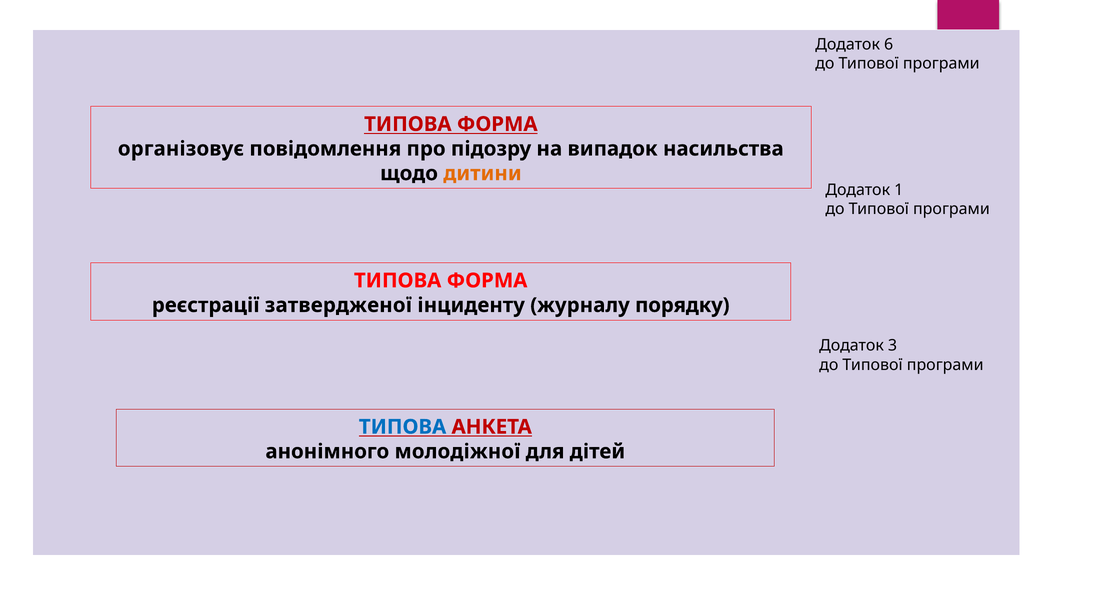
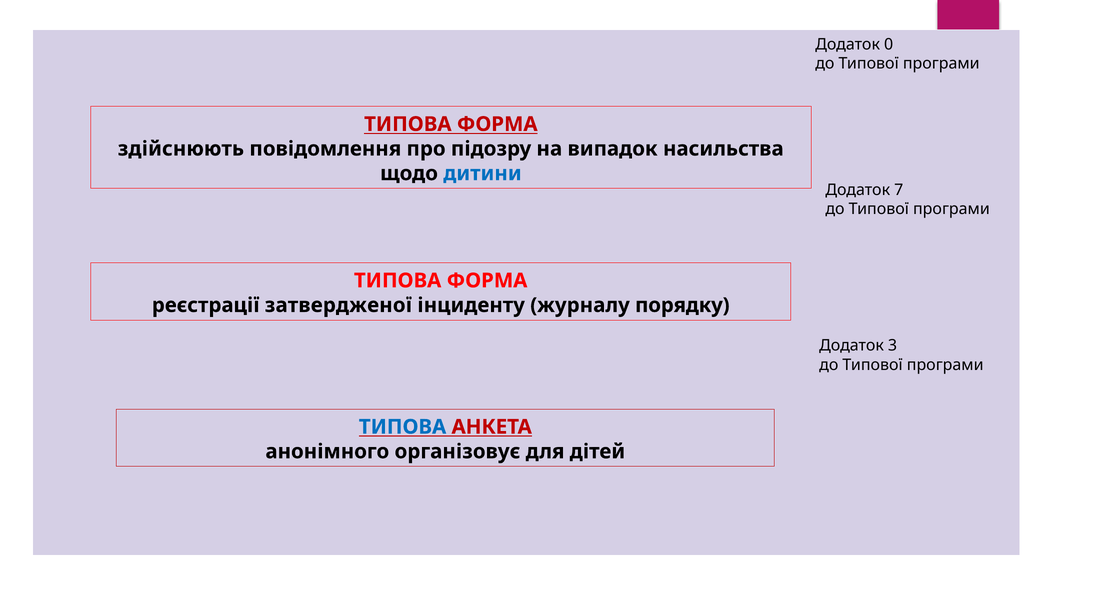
6: 6 -> 0
організовує: організовує -> здійснюють
дитини colour: orange -> blue
1: 1 -> 7
молодіжної: молодіжної -> організовує
